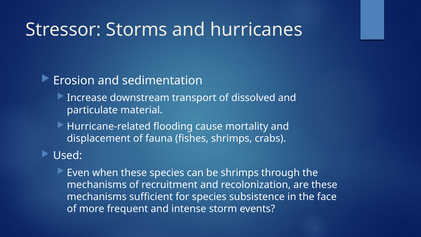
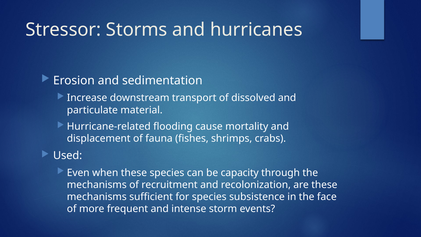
be shrimps: shrimps -> capacity
